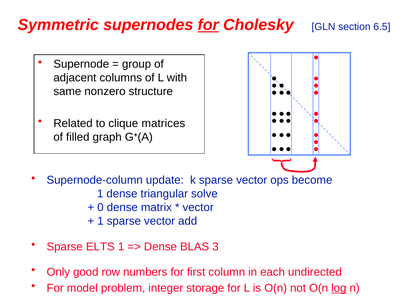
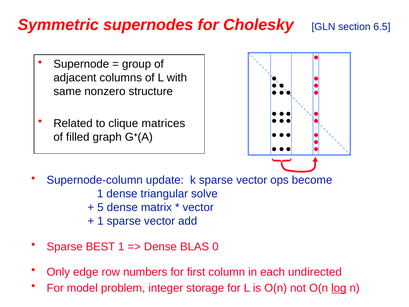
for at (208, 25) underline: present -> none
0: 0 -> 5
ELTS: ELTS -> BEST
3: 3 -> 0
good: good -> edge
